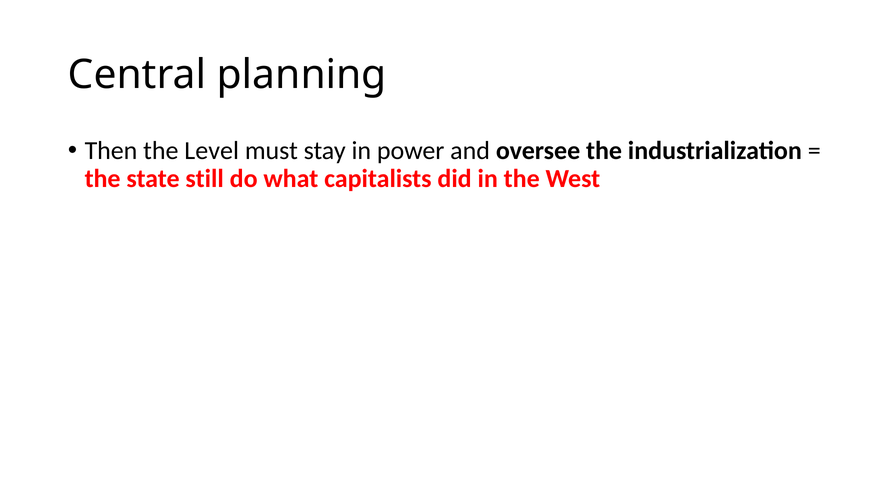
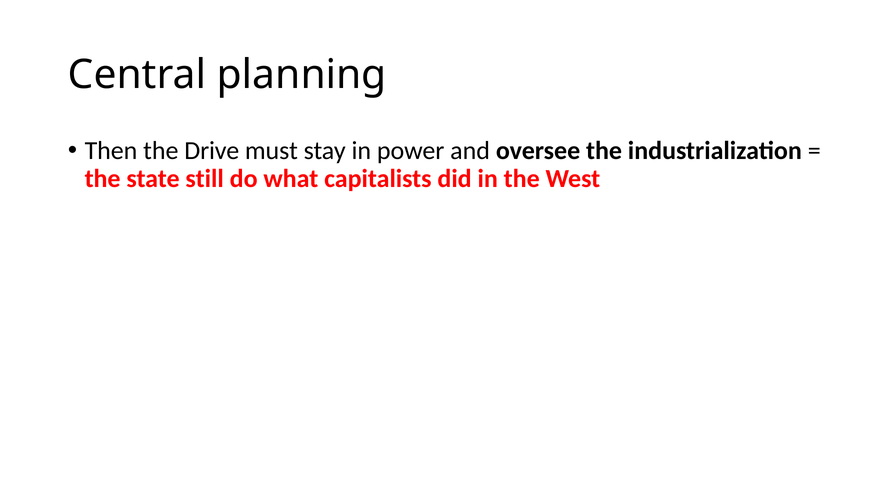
Level: Level -> Drive
